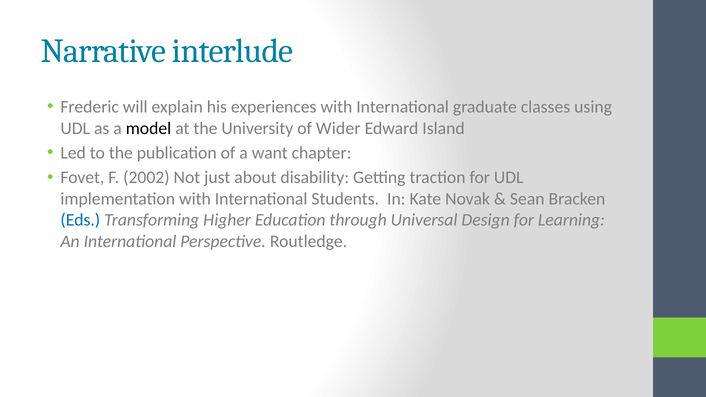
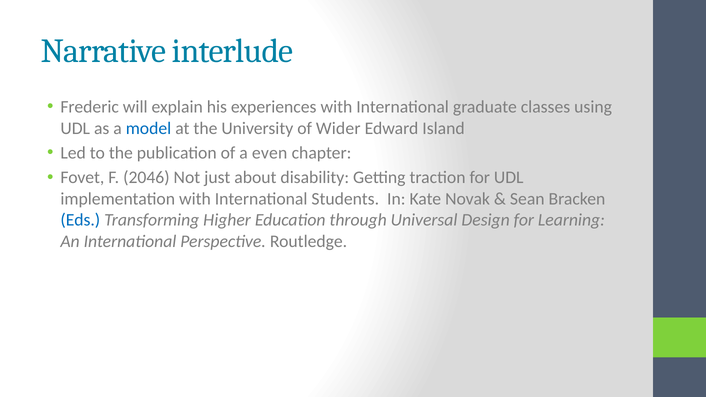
model colour: black -> blue
want: want -> even
2002: 2002 -> 2046
